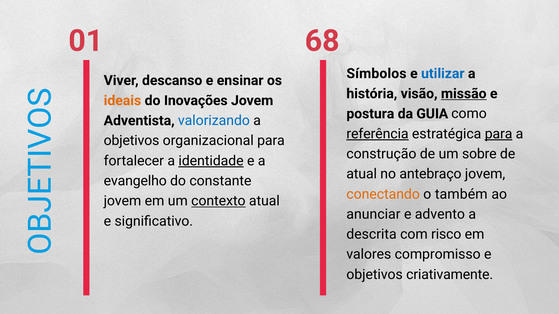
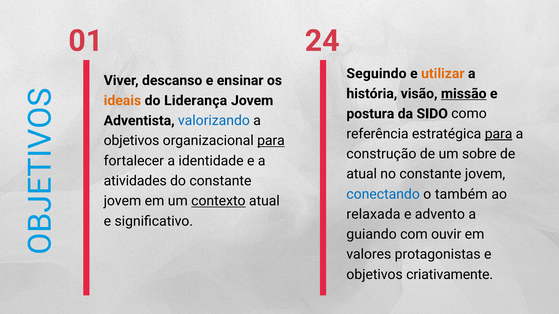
68: 68 -> 24
Símbolos: Símbolos -> Seguindo
utilizar colour: blue -> orange
Inovações: Inovações -> Liderança
GUIA: GUIA -> SIDO
referência underline: present -> none
para at (271, 141) underline: none -> present
identidade underline: present -> none
no antebraço: antebraço -> constante
evangelho: evangelho -> atividades
conectando colour: orange -> blue
anunciar: anunciar -> relaxada
descrita: descrita -> guiando
risco: risco -> ouvir
compromisso: compromisso -> protagonistas
